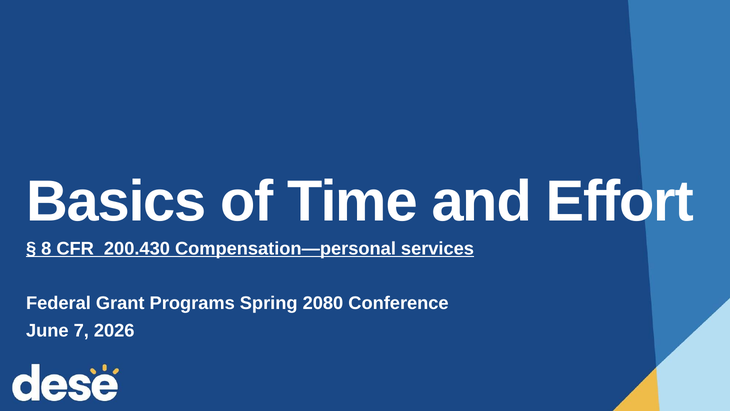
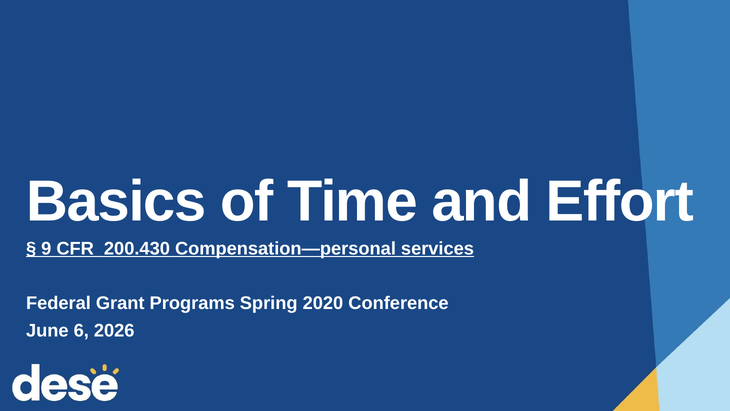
8: 8 -> 9
2080: 2080 -> 2020
7: 7 -> 6
